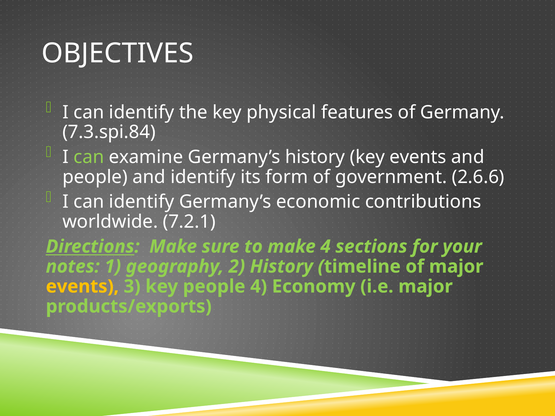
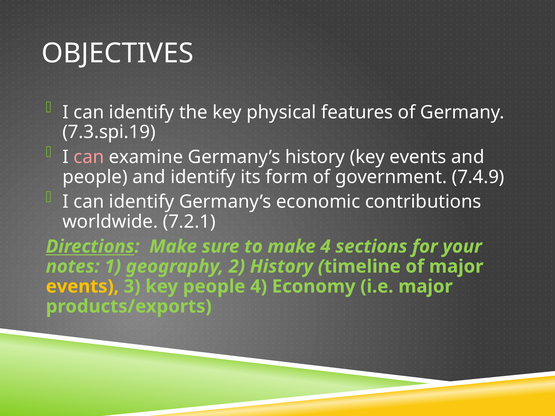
7.3.spi.84: 7.3.spi.84 -> 7.3.spi.19
can at (89, 157) colour: light green -> pink
2.6.6: 2.6.6 -> 7.4.9
